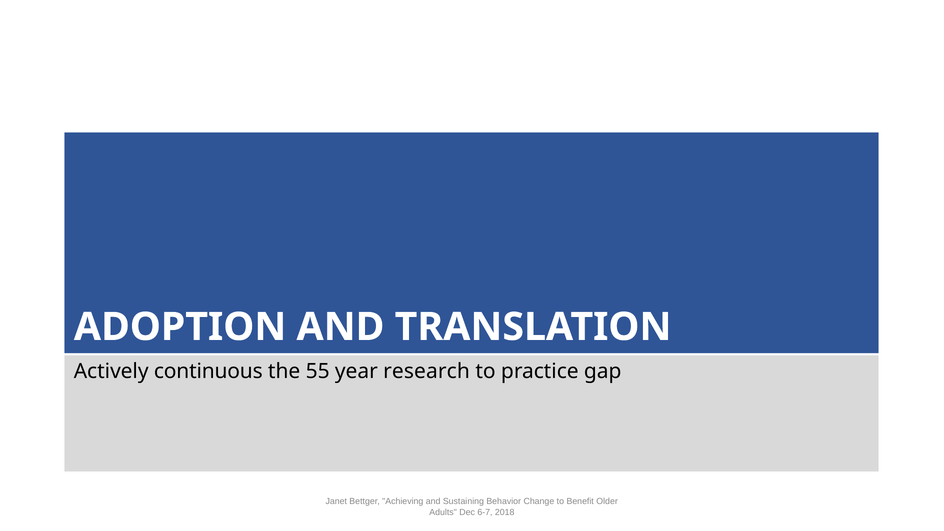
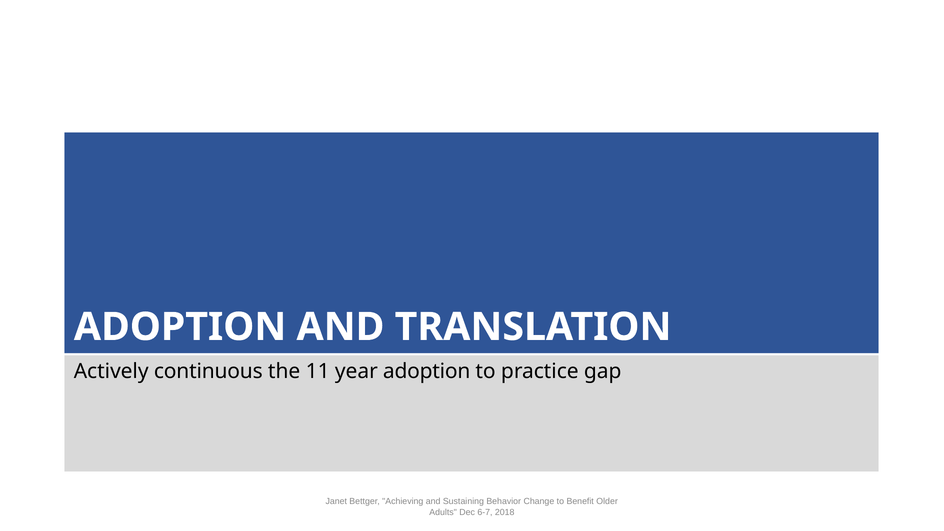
55: 55 -> 11
year research: research -> adoption
